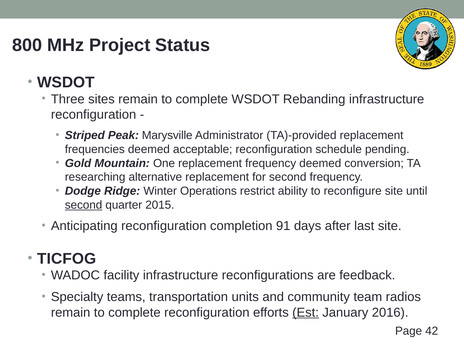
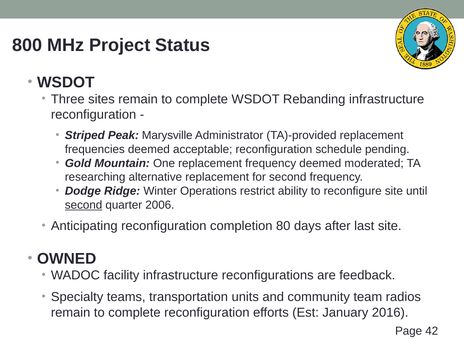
conversion: conversion -> moderated
2015: 2015 -> 2006
91: 91 -> 80
TICFOG: TICFOG -> OWNED
Est underline: present -> none
